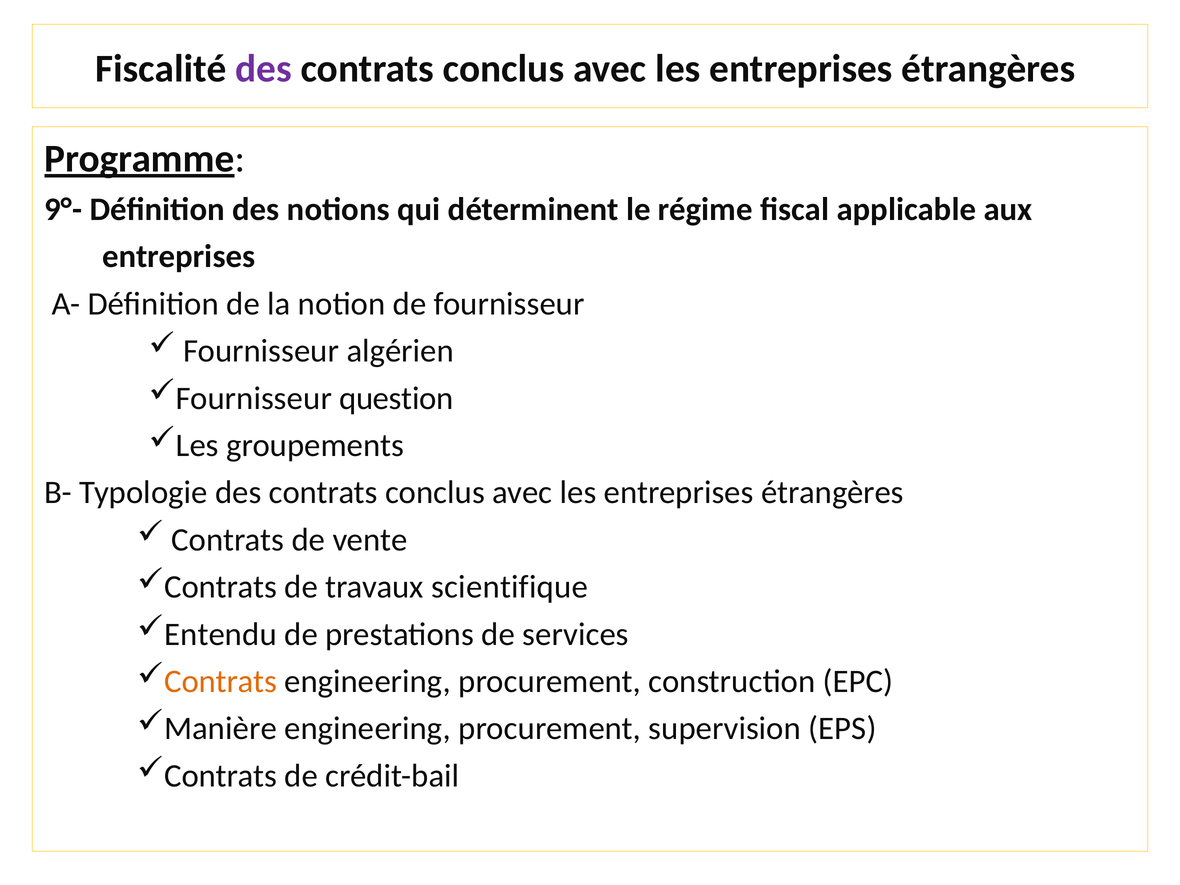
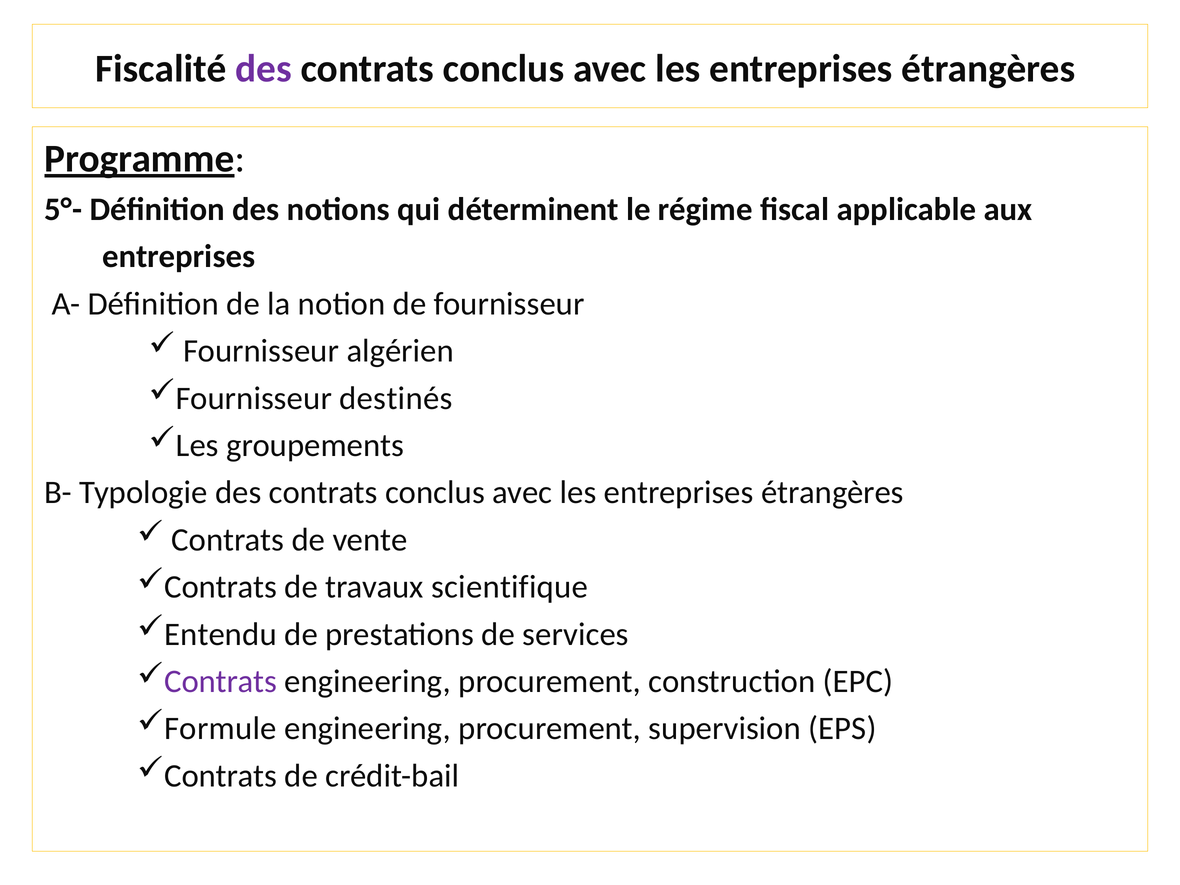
9°-: 9°- -> 5°-
question: question -> destinés
Contrats at (221, 681) colour: orange -> purple
Manière: Manière -> Formule
